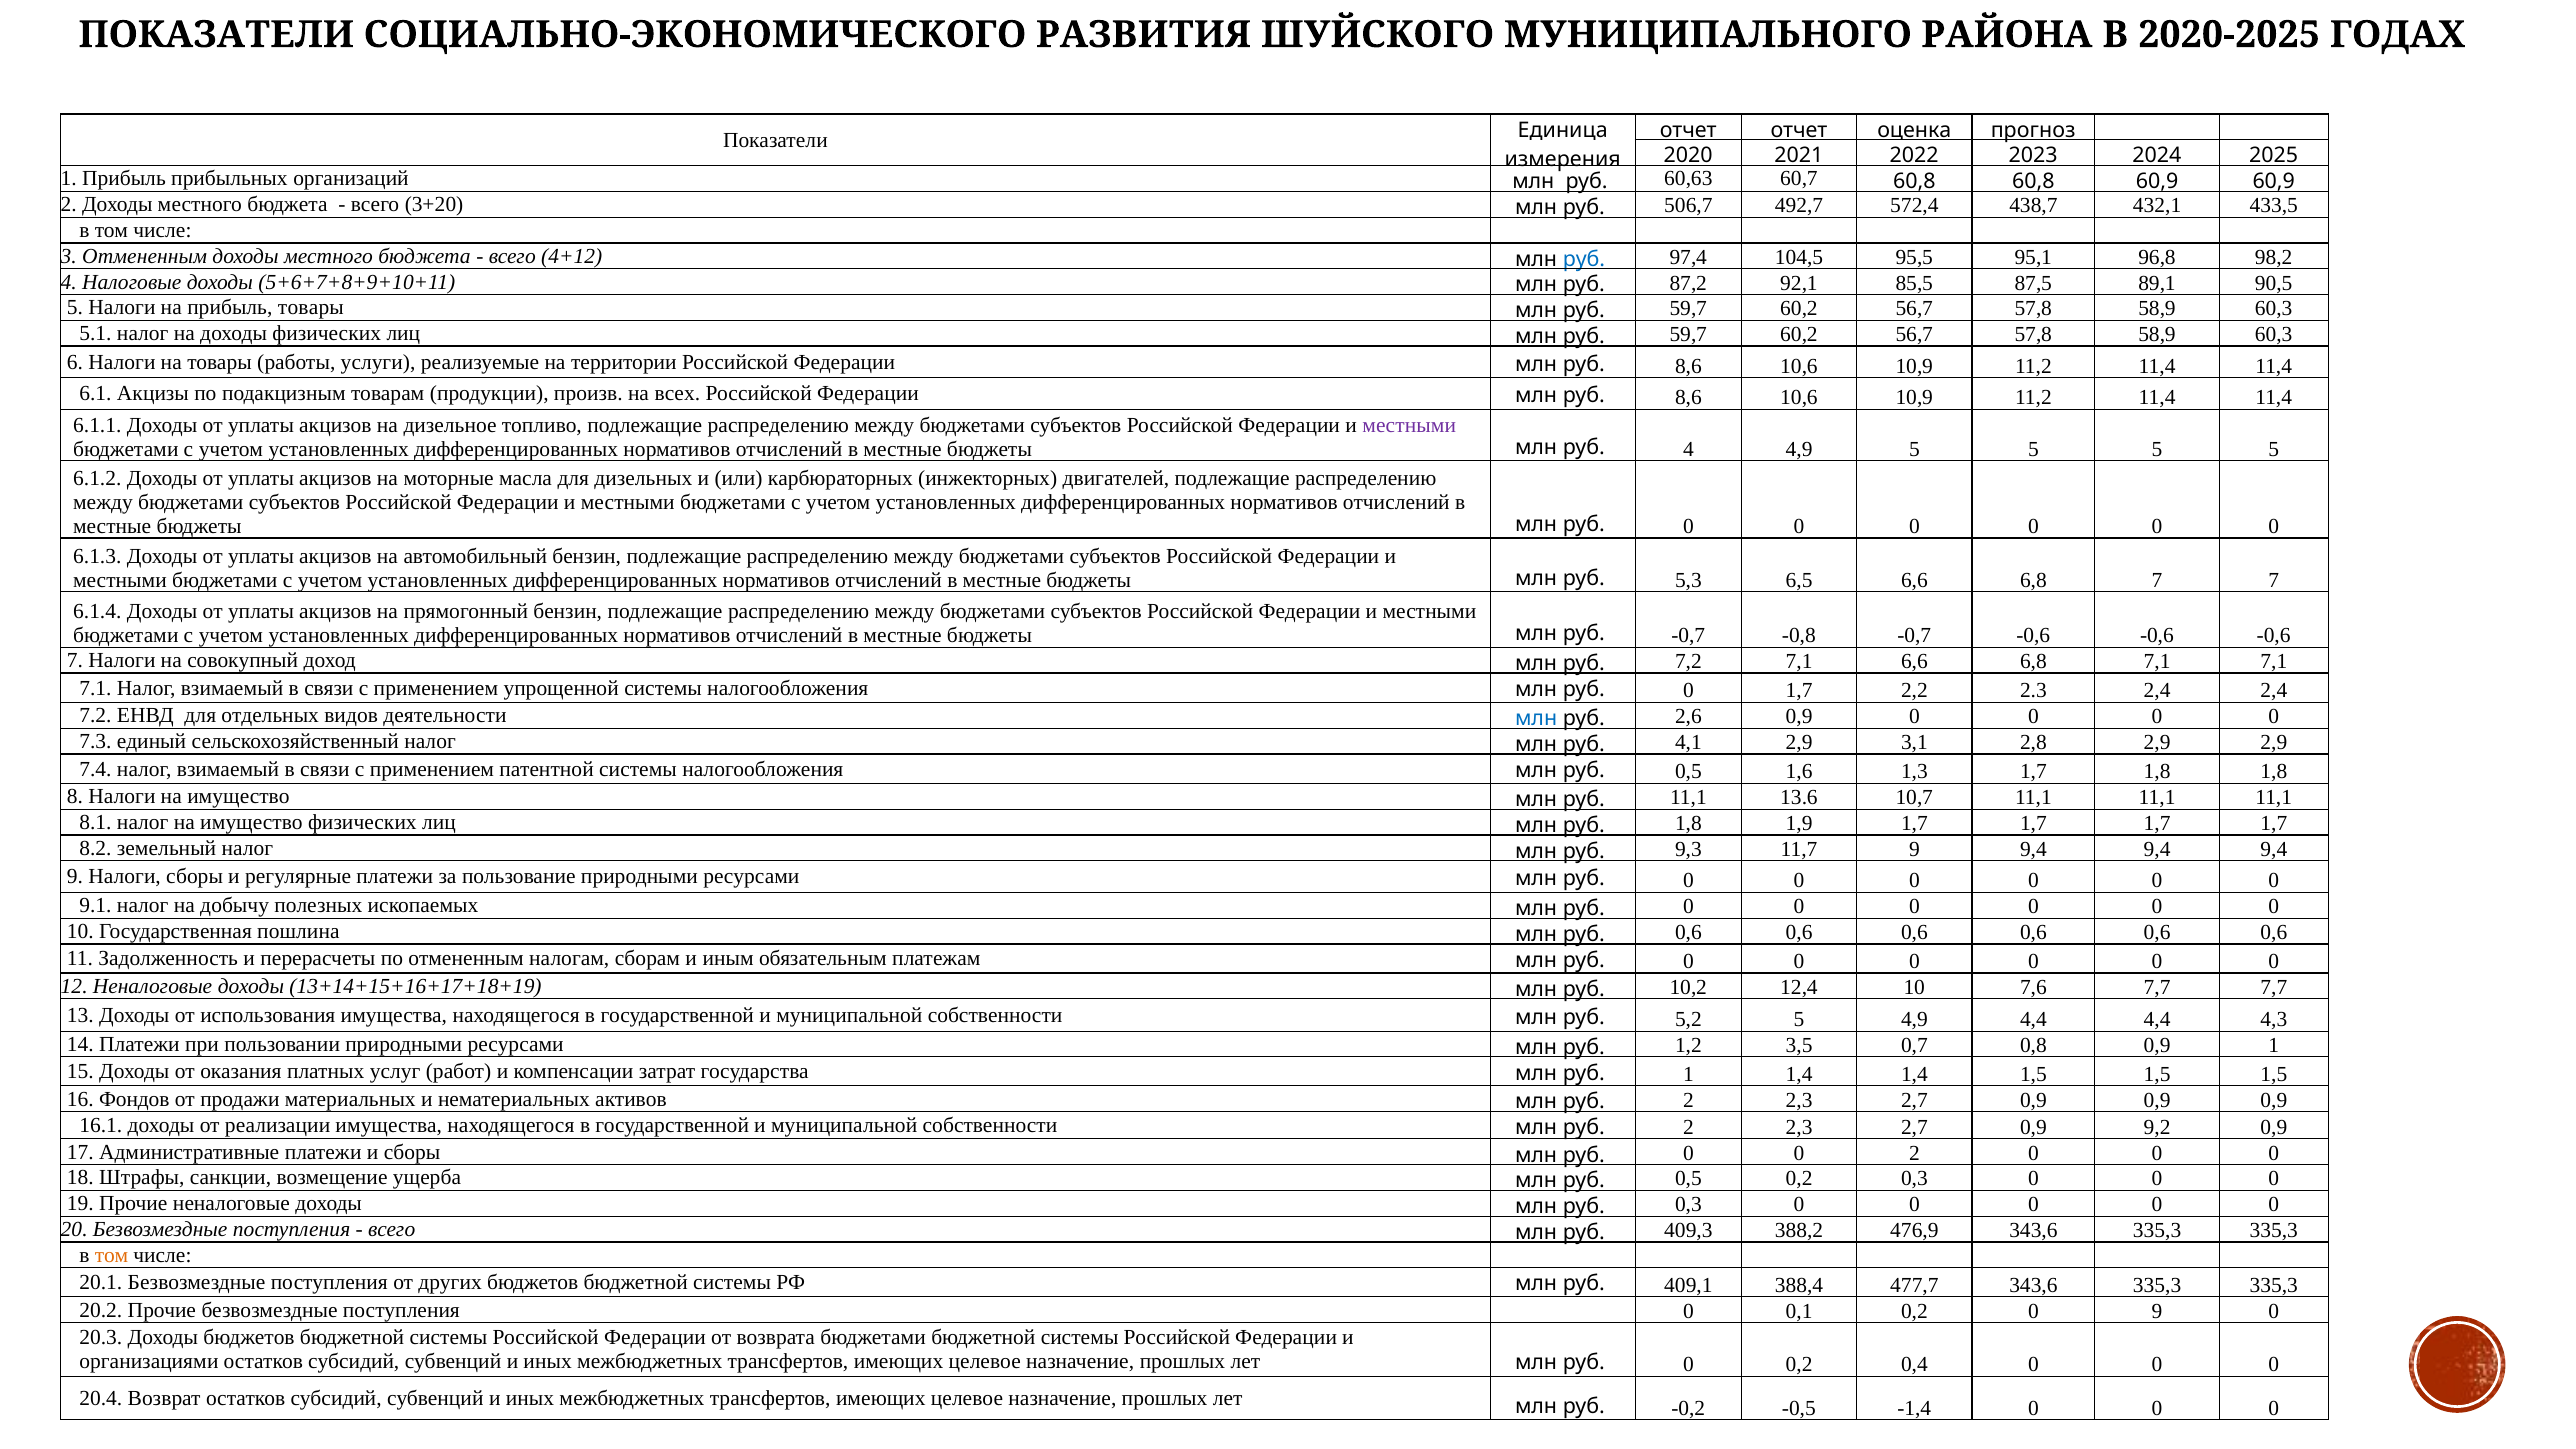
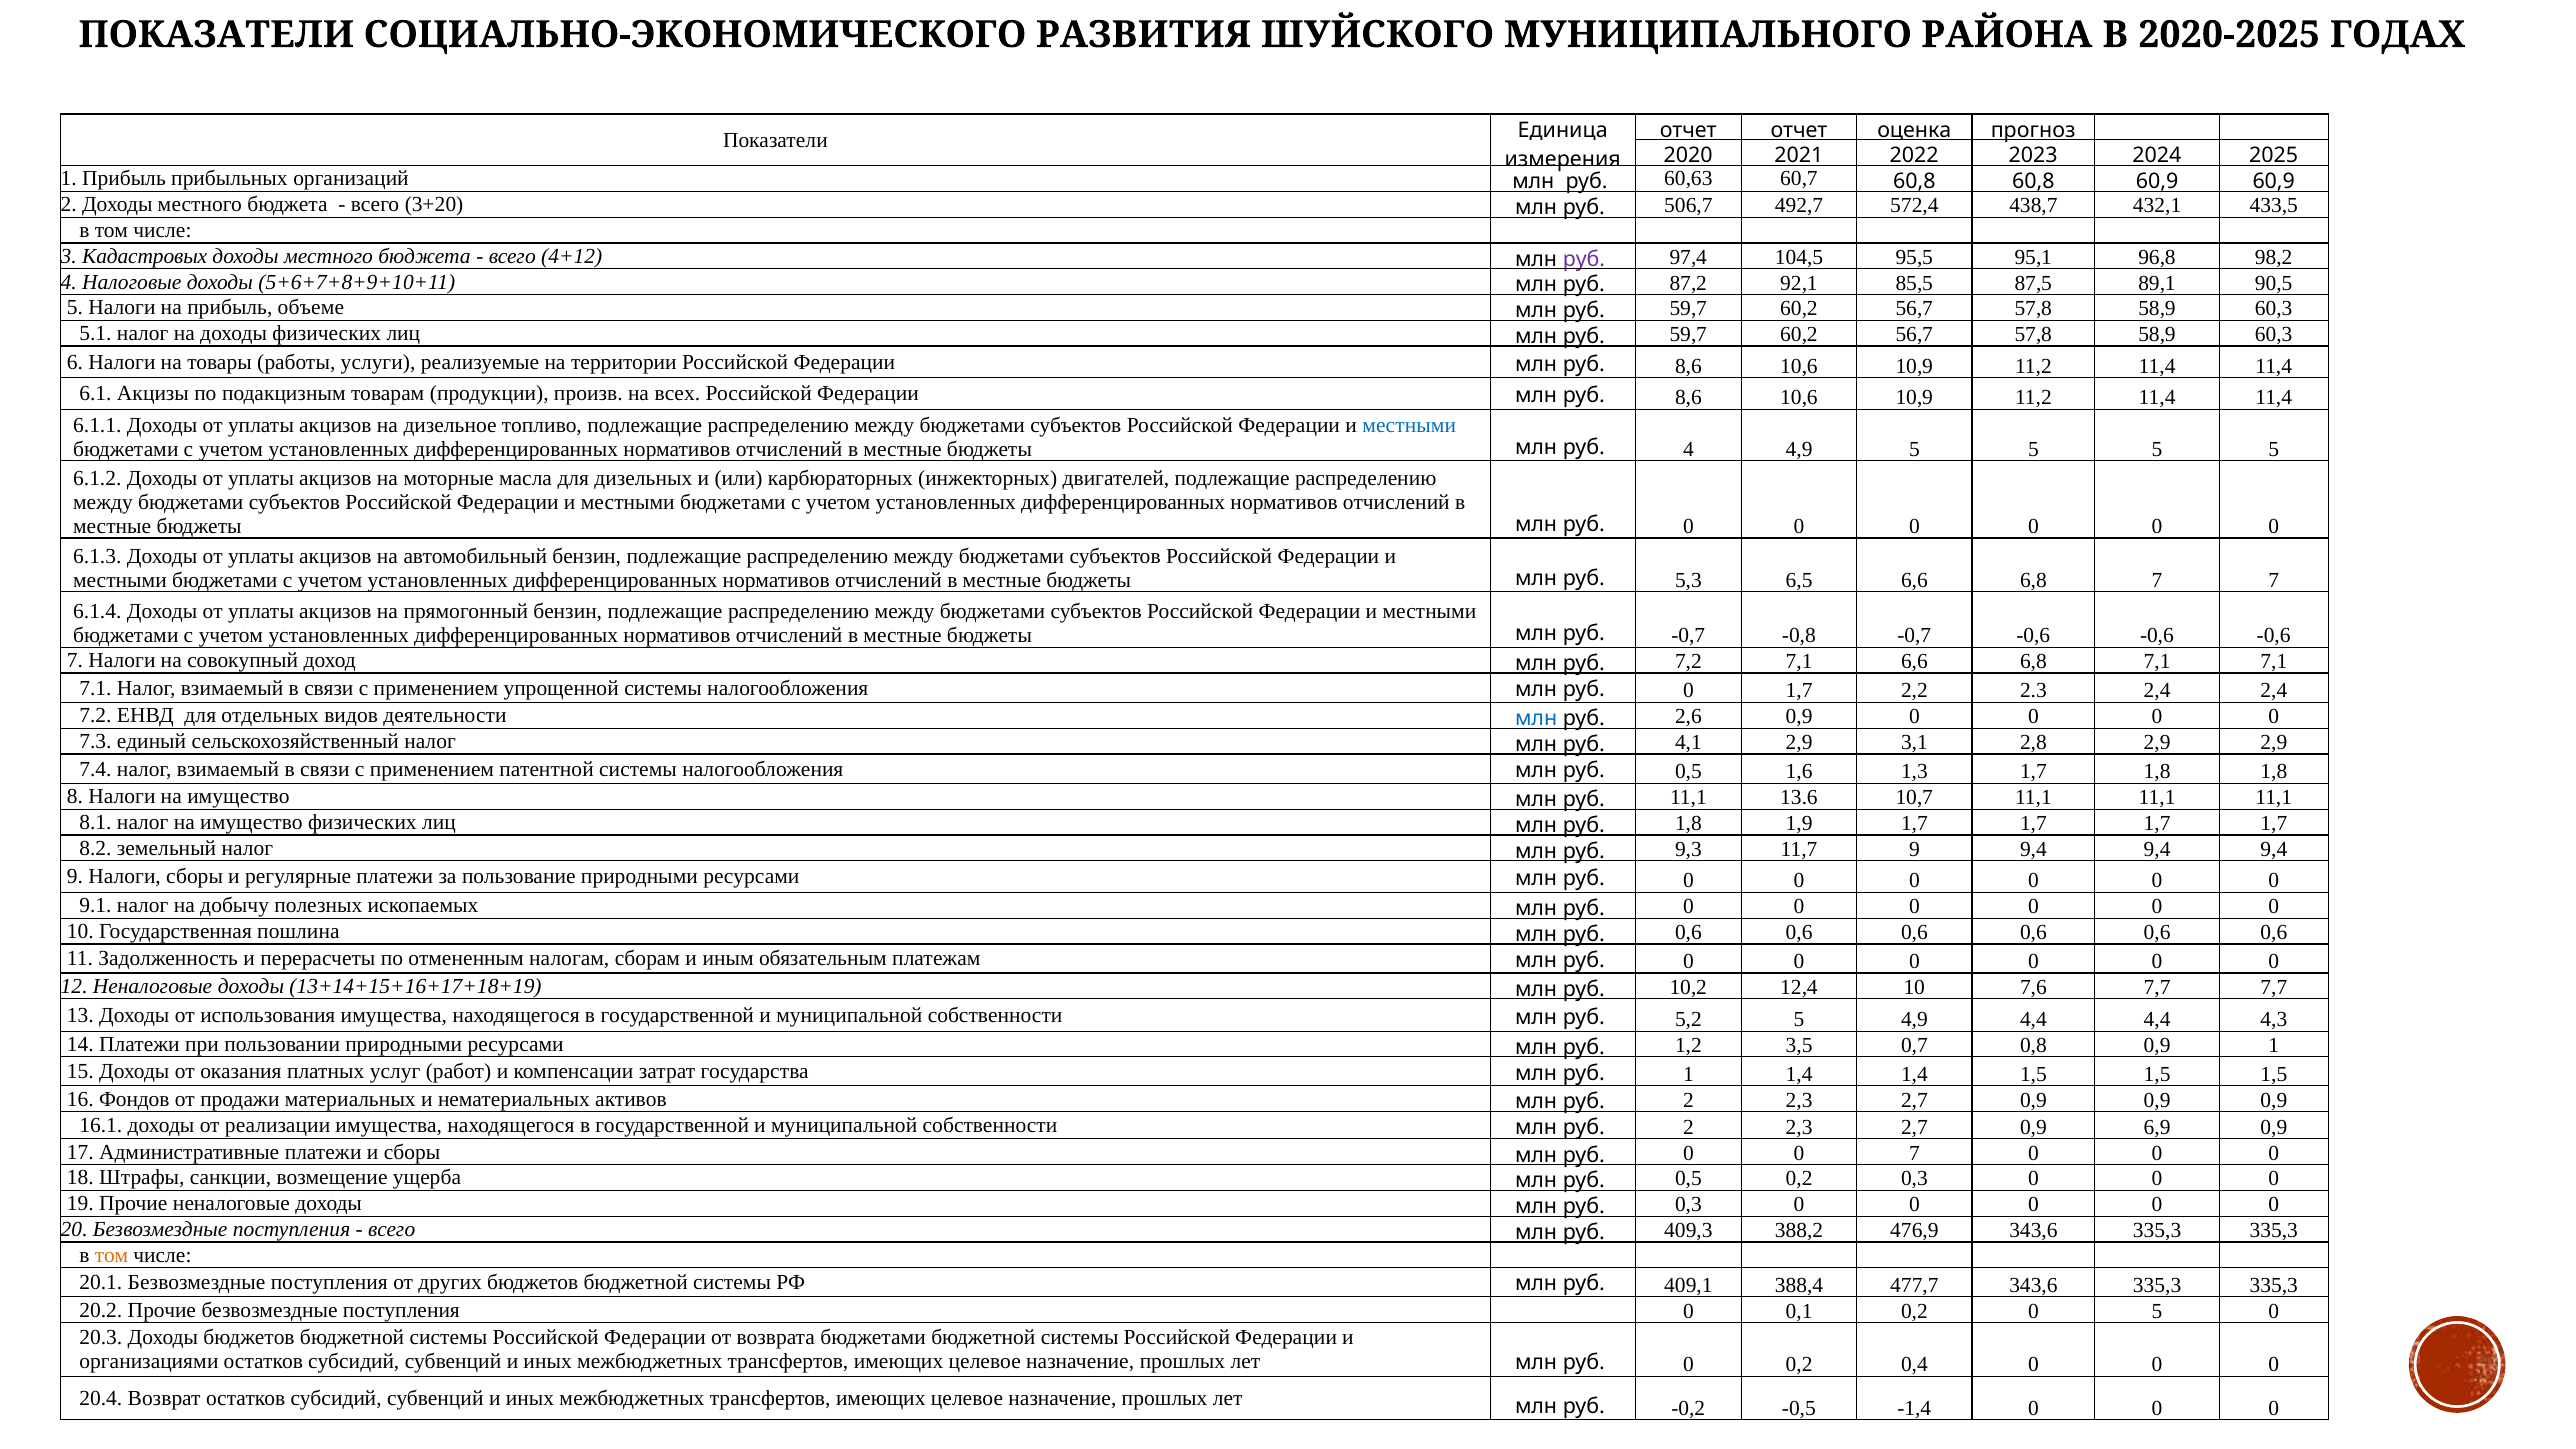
3 Отмененным: Отмененным -> Кадастровых
руб at (1584, 259) colour: blue -> purple
прибыль товары: товары -> объеме
местными at (1409, 425) colour: purple -> blue
9,2: 9,2 -> 6,9
0 2: 2 -> 7
0 9: 9 -> 5
